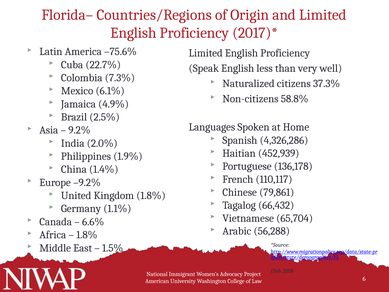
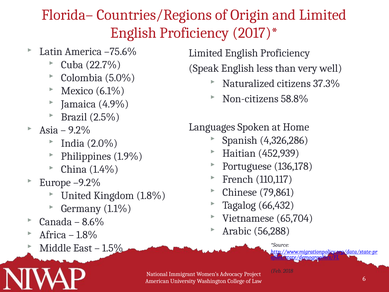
7.3%: 7.3% -> 5.0%
6.6%: 6.6% -> 8.6%
